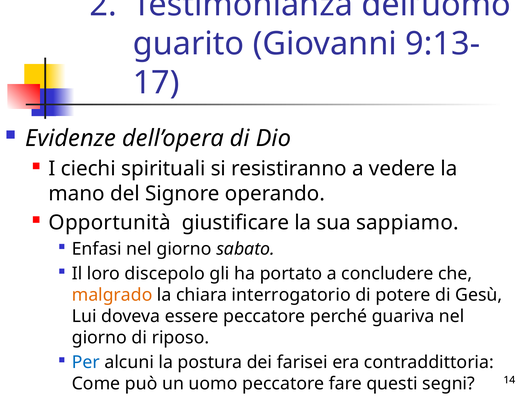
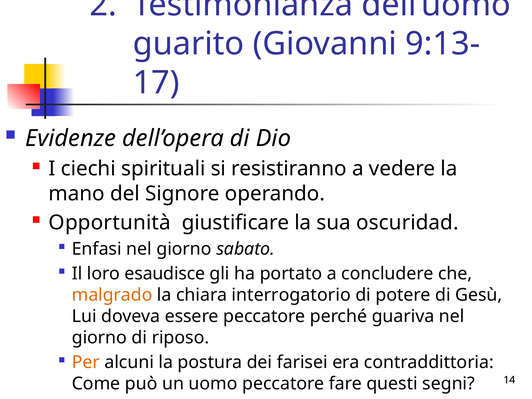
sappiamo: sappiamo -> oscuridad
discepolo: discepolo -> esaudisce
Per colour: blue -> orange
